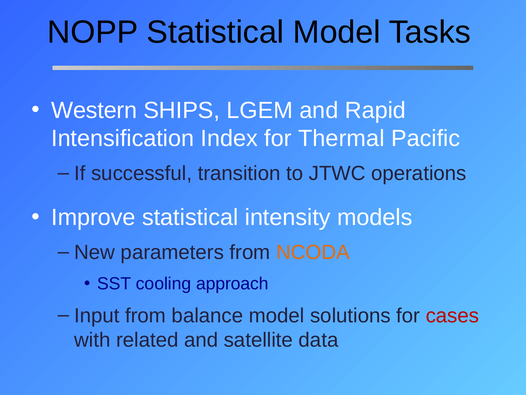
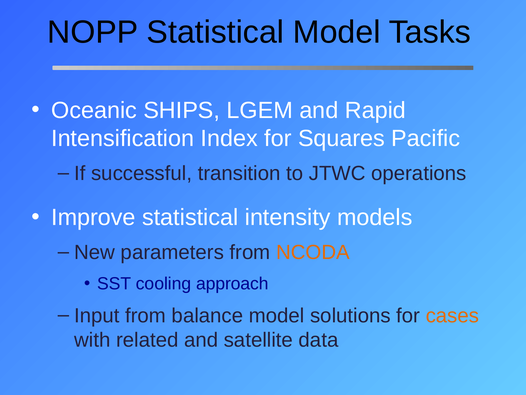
Western: Western -> Oceanic
Thermal: Thermal -> Squares
cases colour: red -> orange
